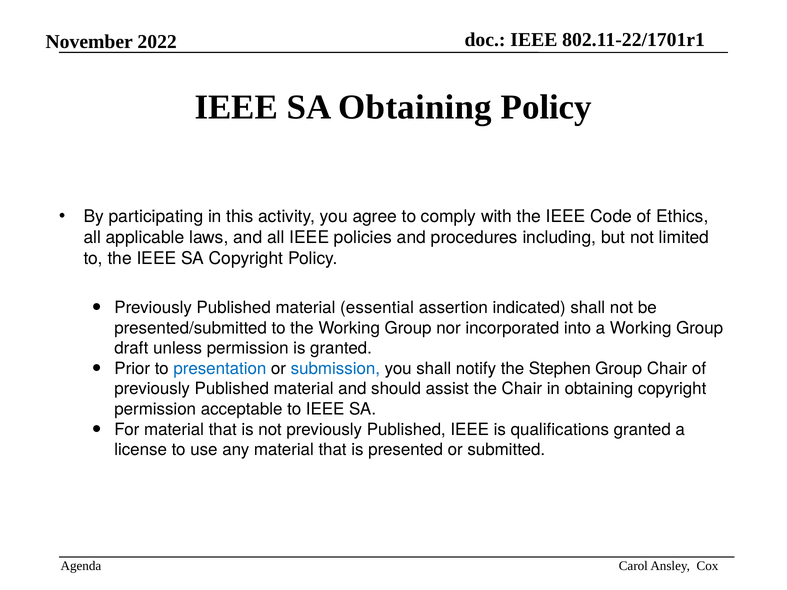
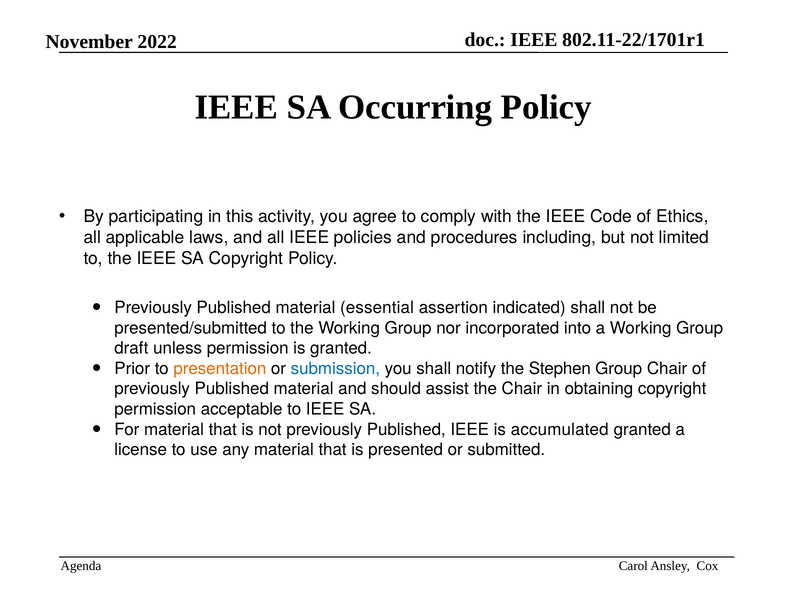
SA Obtaining: Obtaining -> Occurring
presentation colour: blue -> orange
qualifications: qualifications -> accumulated
